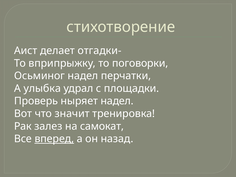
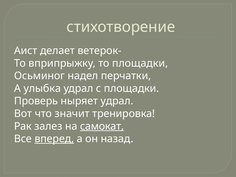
отгадки-: отгадки- -> ветерок-
то поговорки: поговорки -> площадки
ныряет надел: надел -> удрал
самокат underline: none -> present
